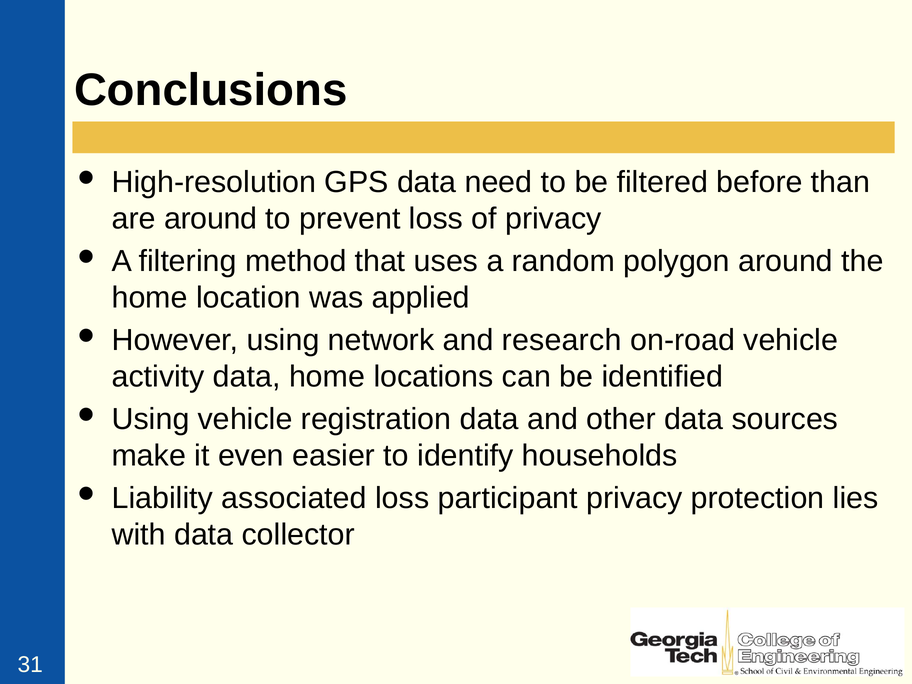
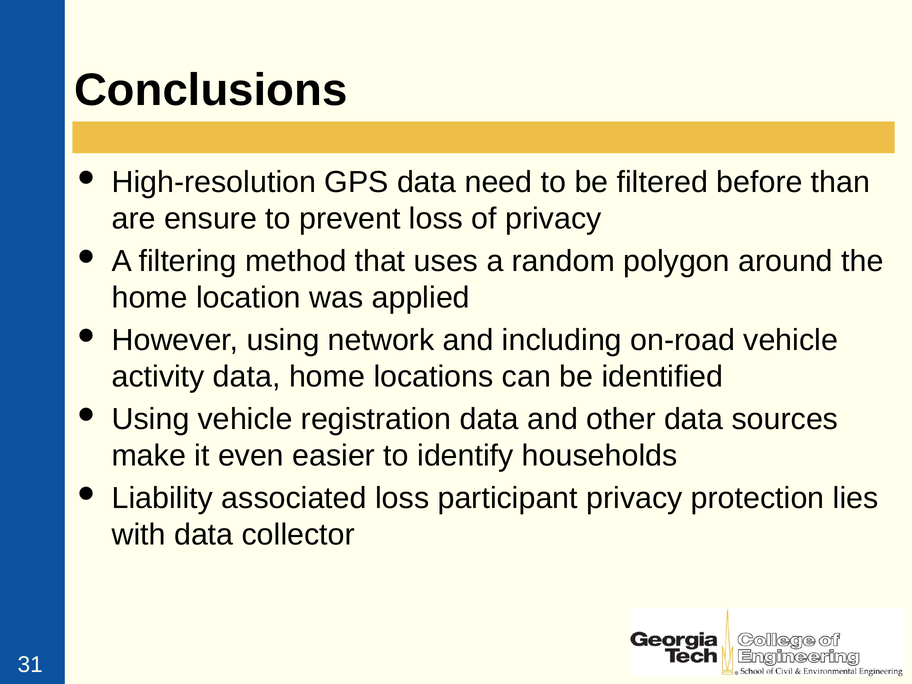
are around: around -> ensure
research: research -> including
